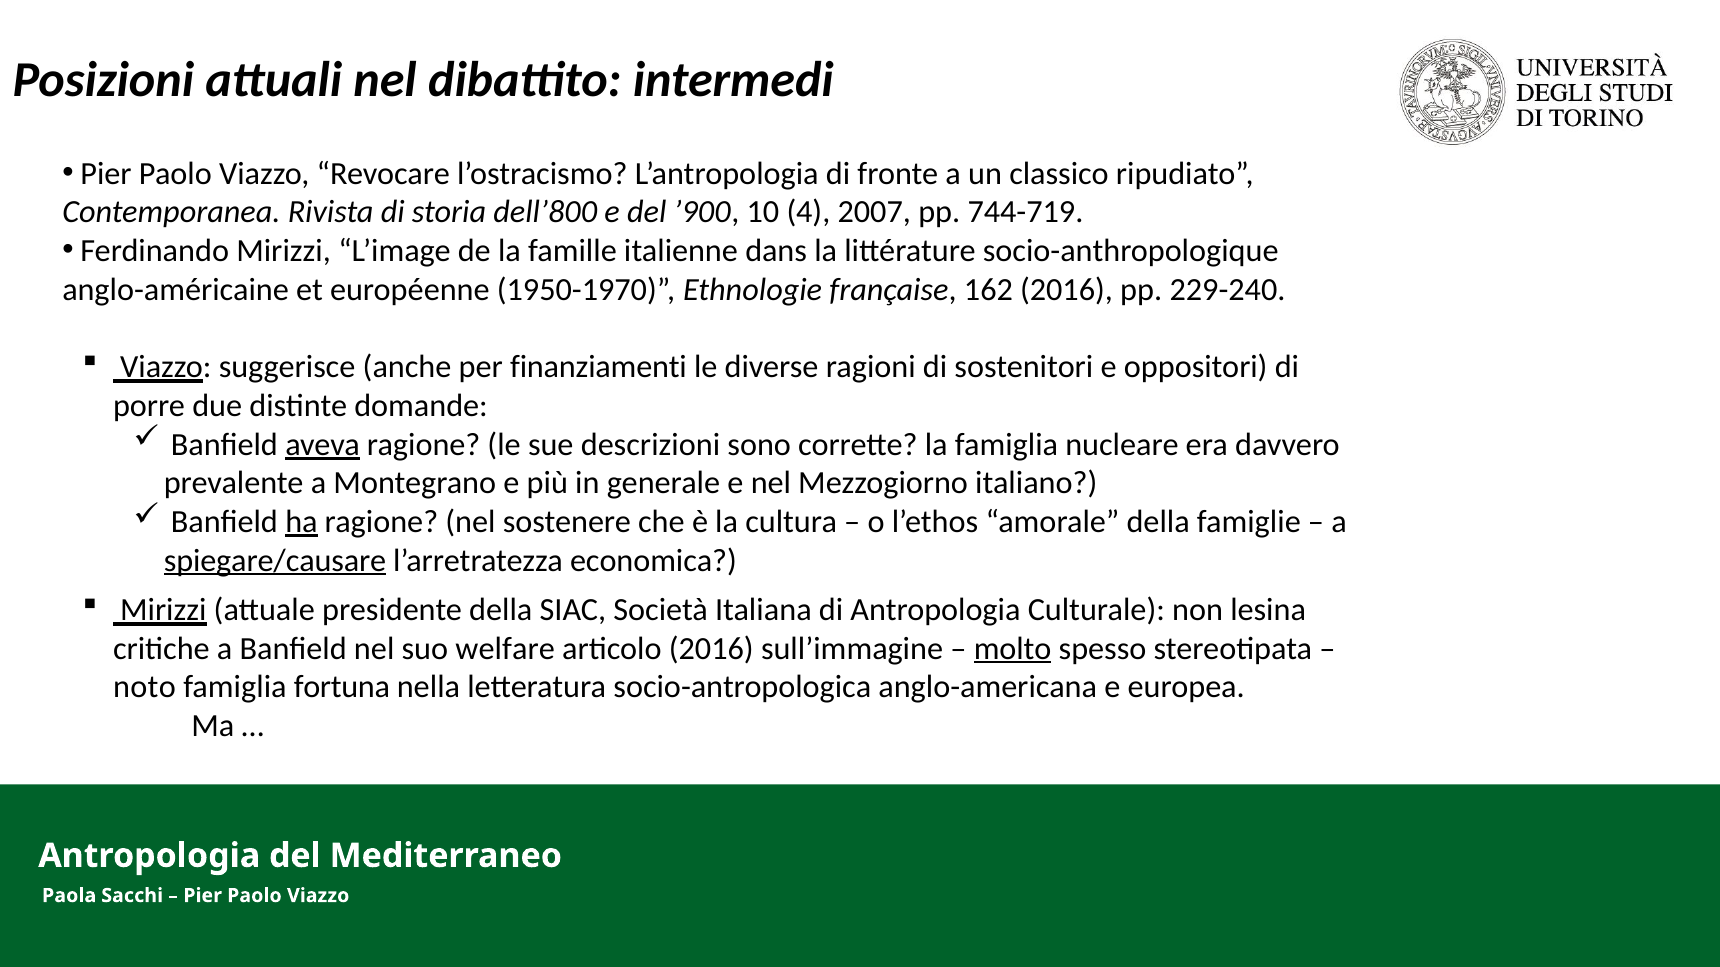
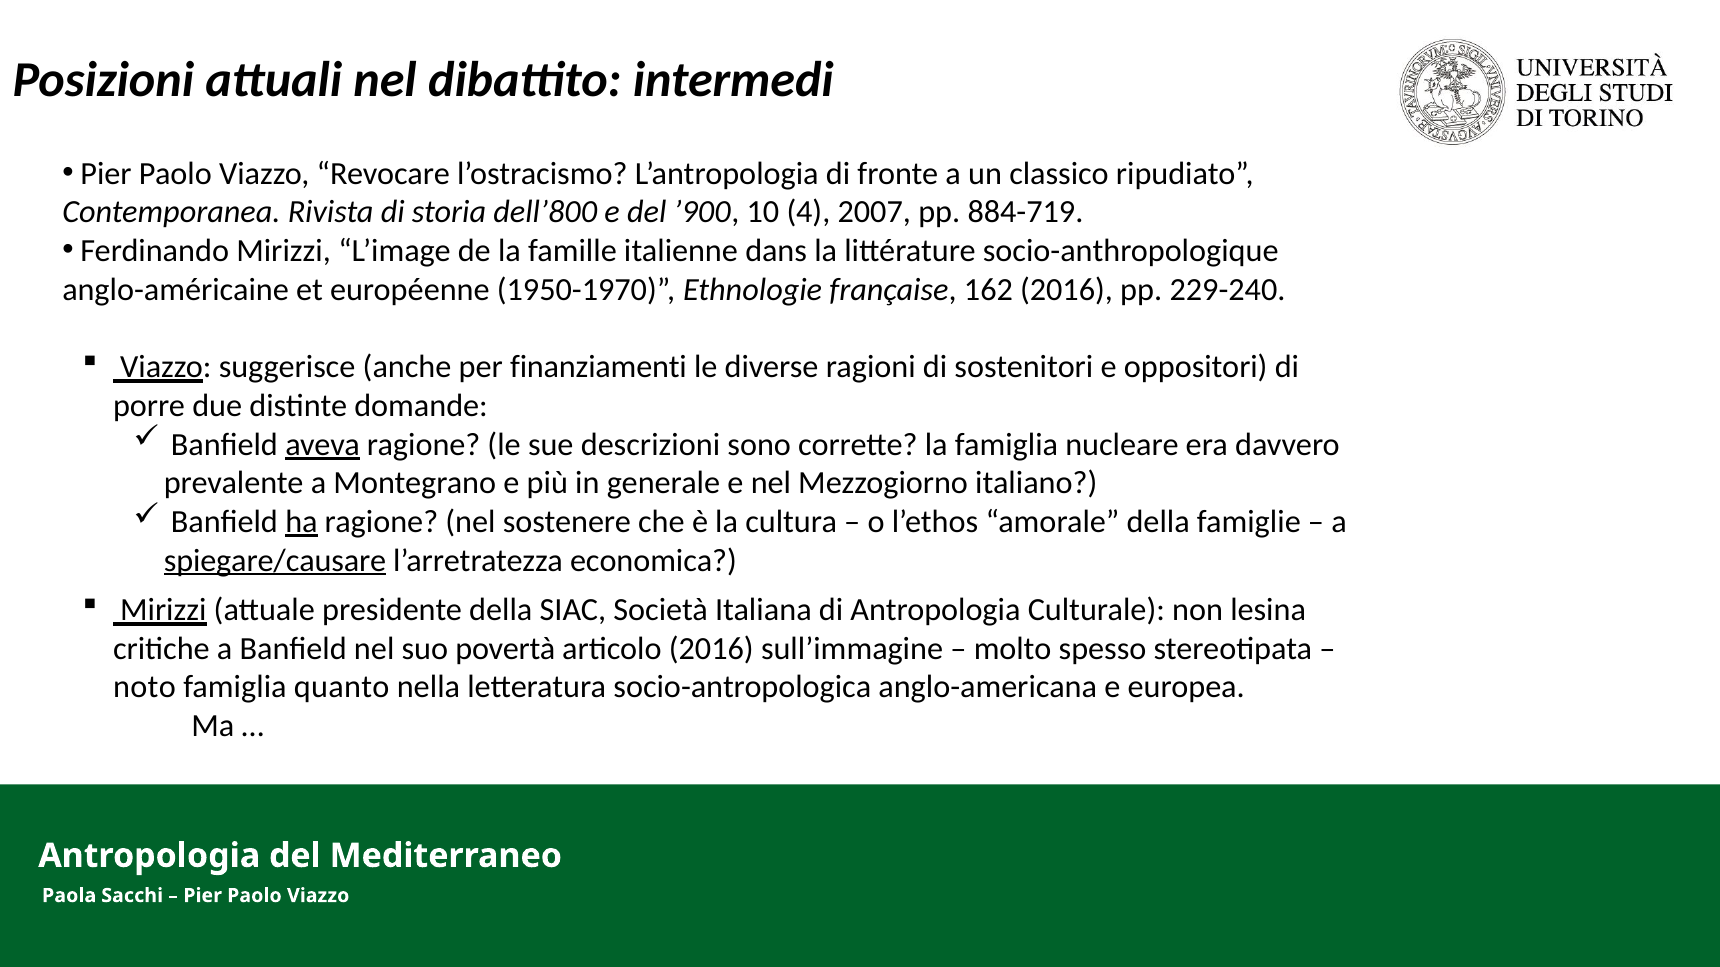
744-719: 744-719 -> 884-719
welfare: welfare -> povertà
molto underline: present -> none
fortuna: fortuna -> quanto
